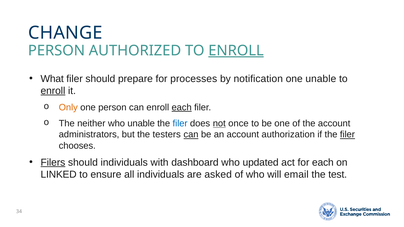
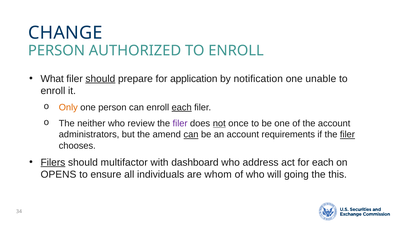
ENROLL at (236, 51) underline: present -> none
should at (100, 79) underline: none -> present
processes: processes -> application
enroll at (53, 91) underline: present -> none
who unable: unable -> review
filer at (180, 124) colour: blue -> purple
testers: testers -> amend
authorization: authorization -> requirements
should individuals: individuals -> multifactor
updated: updated -> address
LINKED: LINKED -> OPENS
asked: asked -> whom
email: email -> going
test: test -> this
